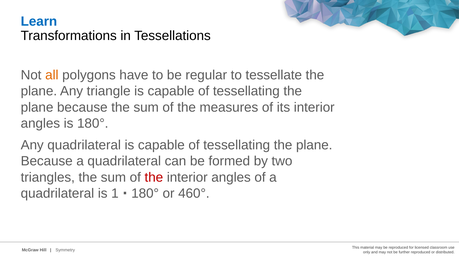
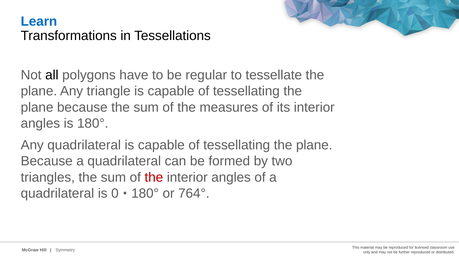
all colour: orange -> black
1: 1 -> 0
460°: 460° -> 764°
